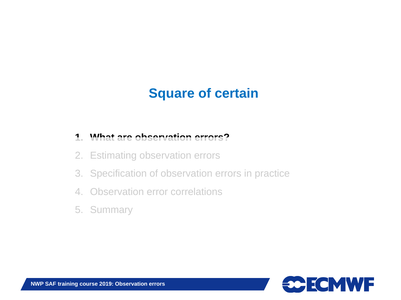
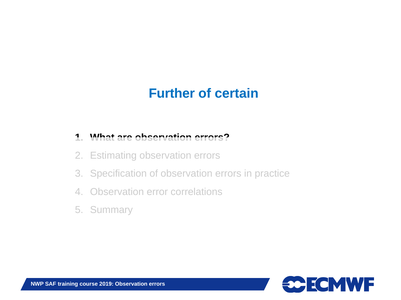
Square: Square -> Further
